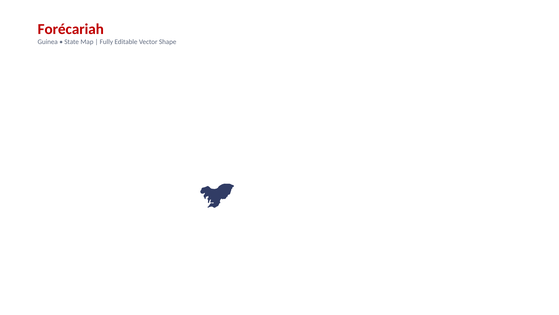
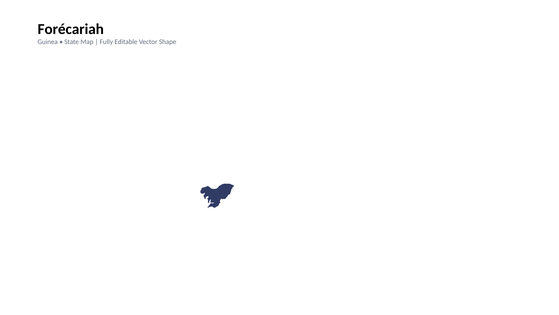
Forécariah colour: red -> black
